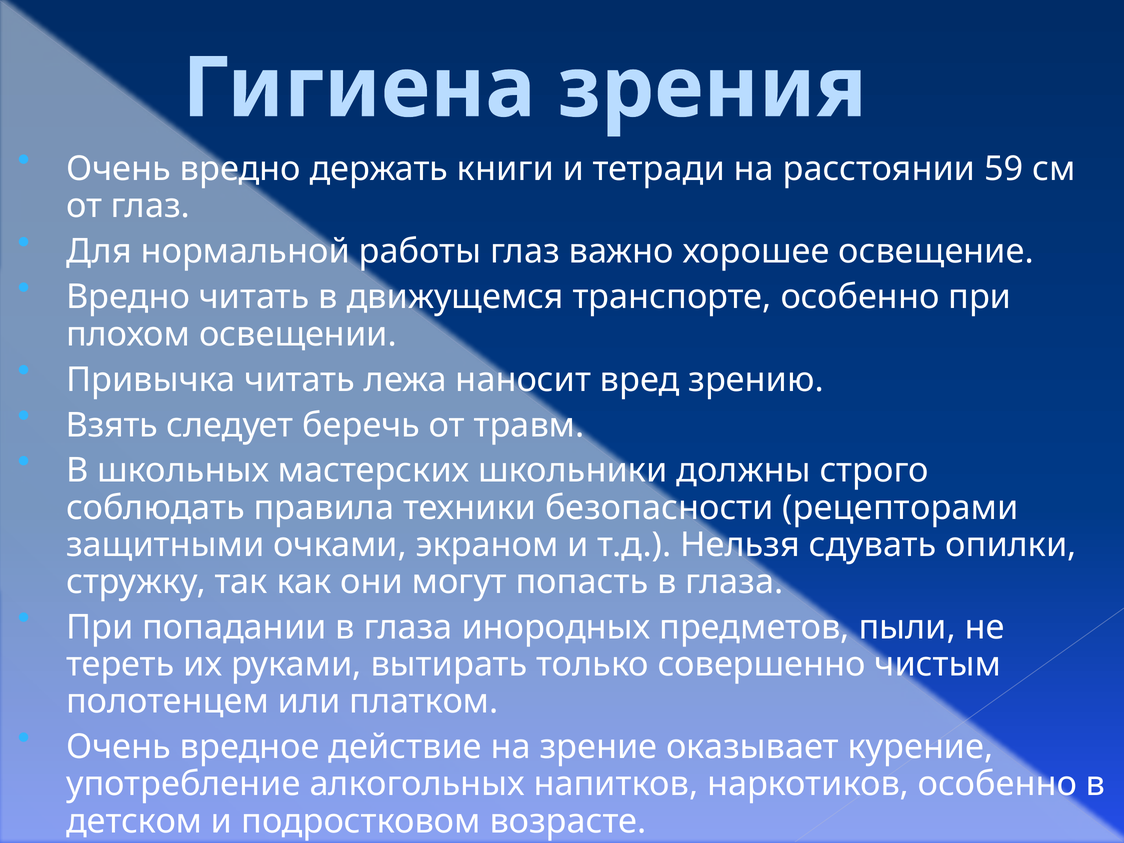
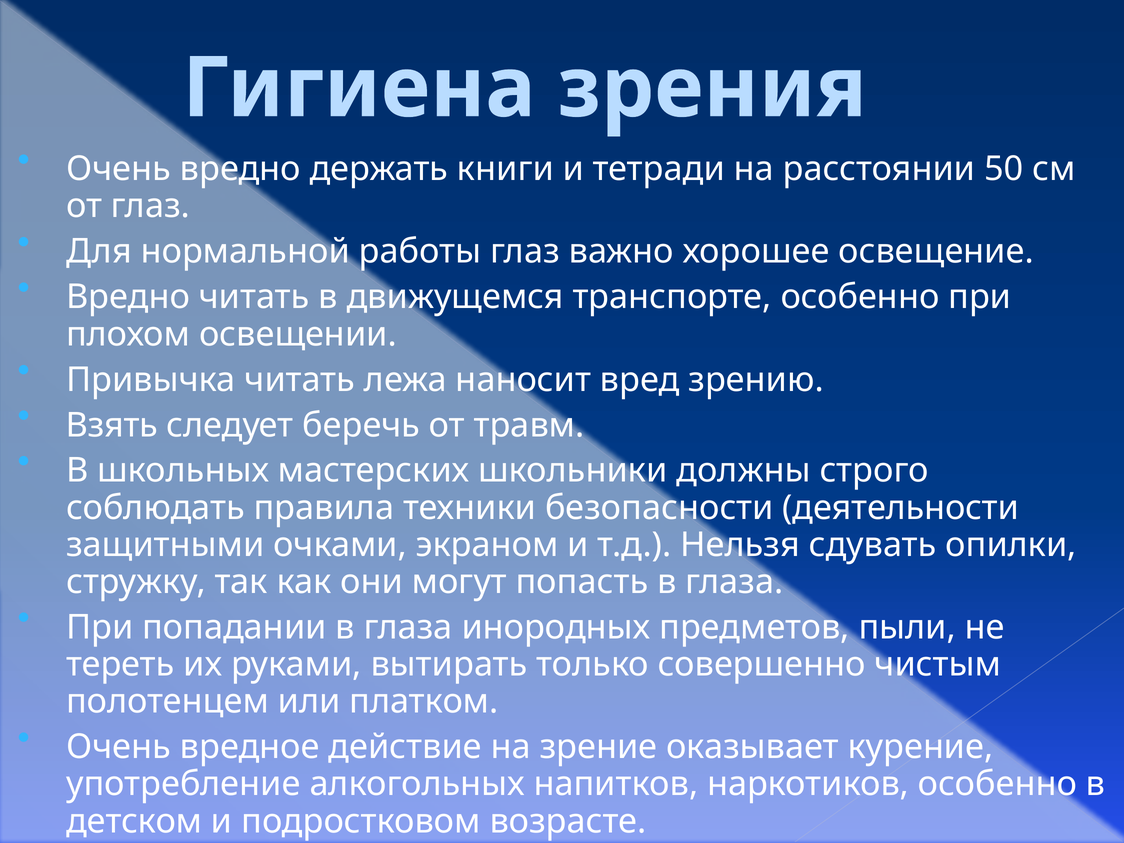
59: 59 -> 50
рецепторами: рецепторами -> деятельности
